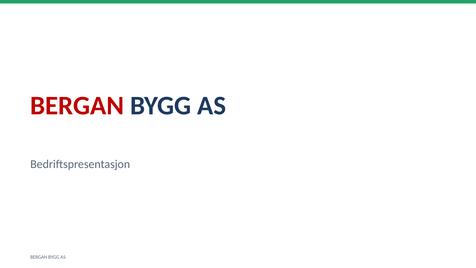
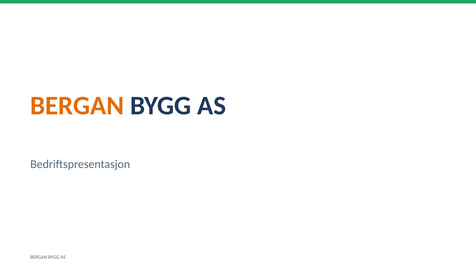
BERGAN at (77, 106) colour: red -> orange
